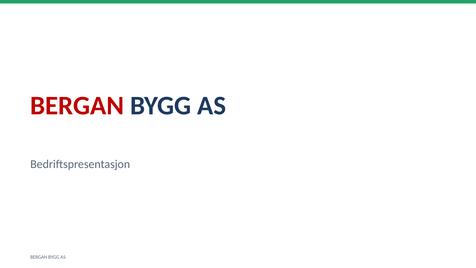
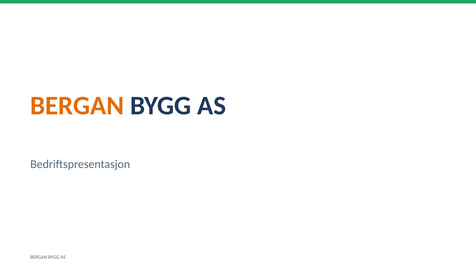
BERGAN at (77, 106) colour: red -> orange
